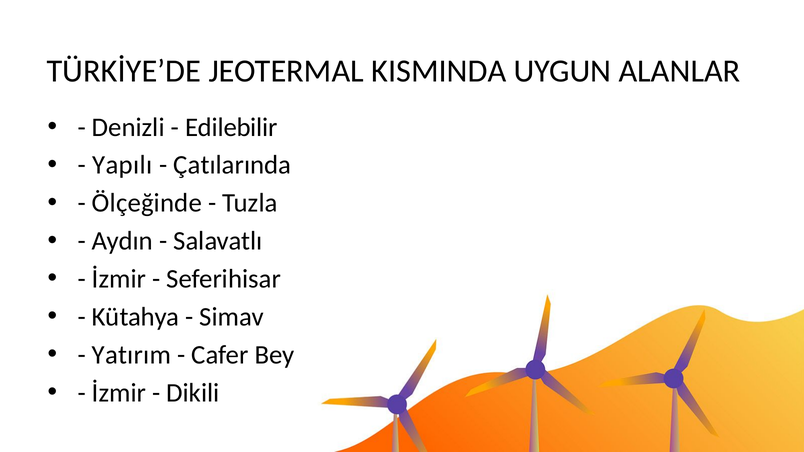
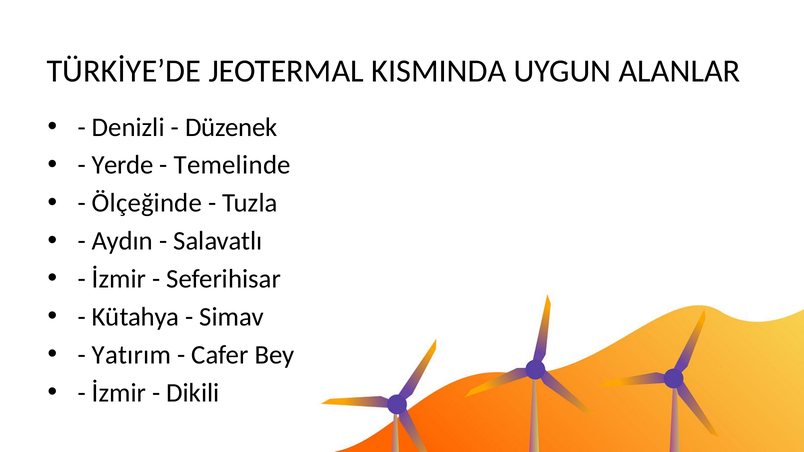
Edilebilir: Edilebilir -> Düzenek
Yapılı: Yapılı -> Yerde
Çatılarında: Çatılarında -> Temelinde
